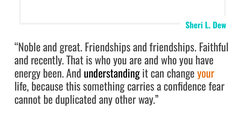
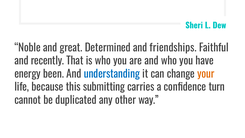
great Friendships: Friendships -> Determined
understanding colour: black -> blue
something: something -> submitting
fear: fear -> turn
